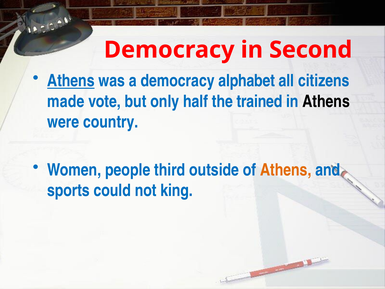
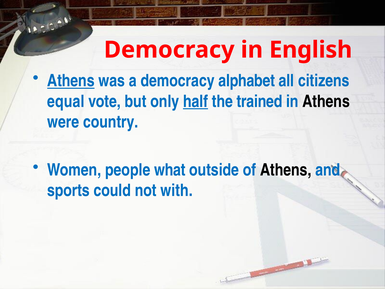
Second: Second -> English
made: made -> equal
half underline: none -> present
third: third -> what
Athens at (286, 170) colour: orange -> black
king: king -> with
